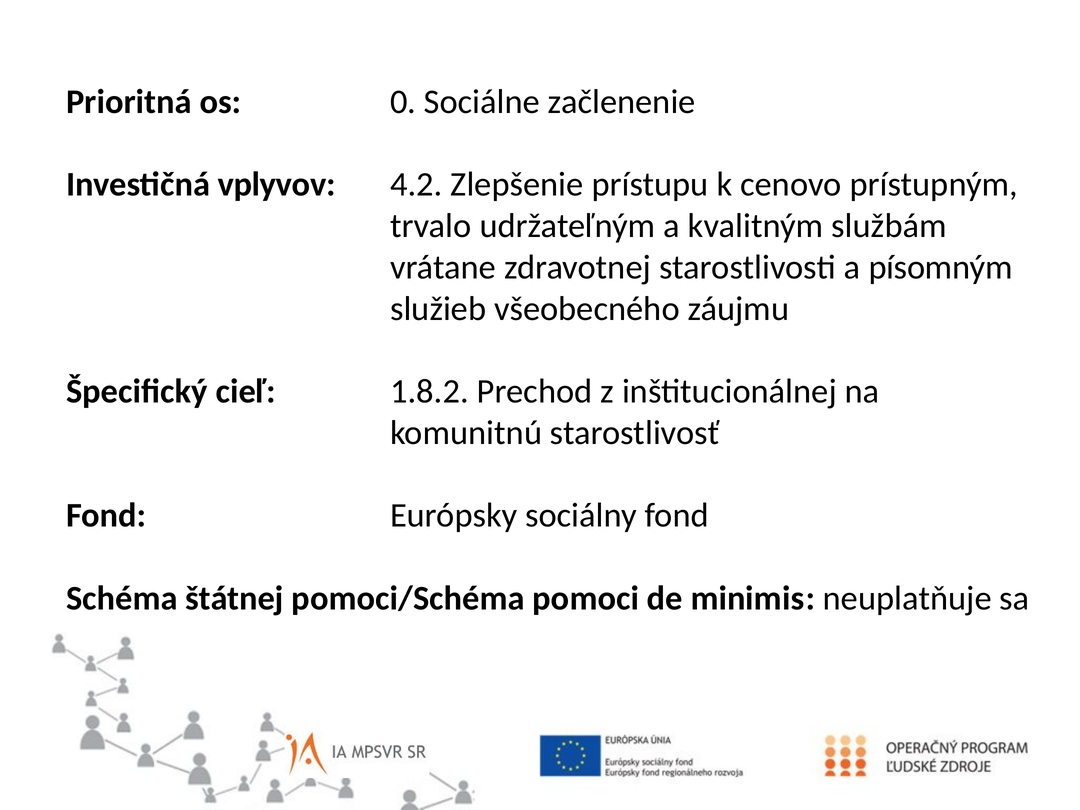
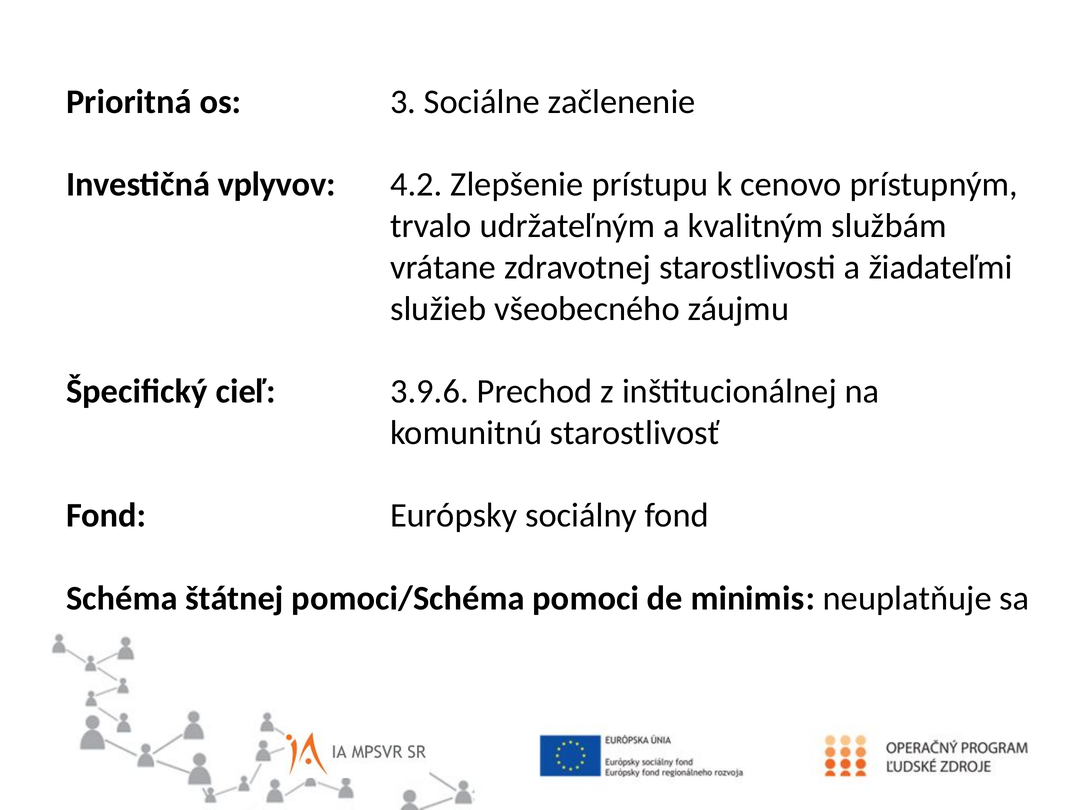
0: 0 -> 3
písomným: písomným -> žiadateľmi
1.8.2: 1.8.2 -> 3.9.6
